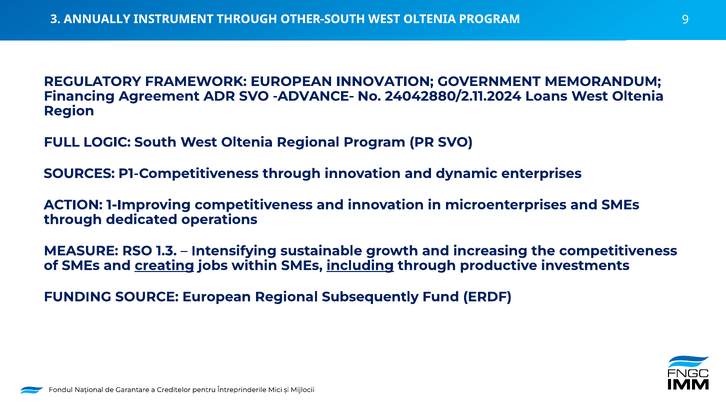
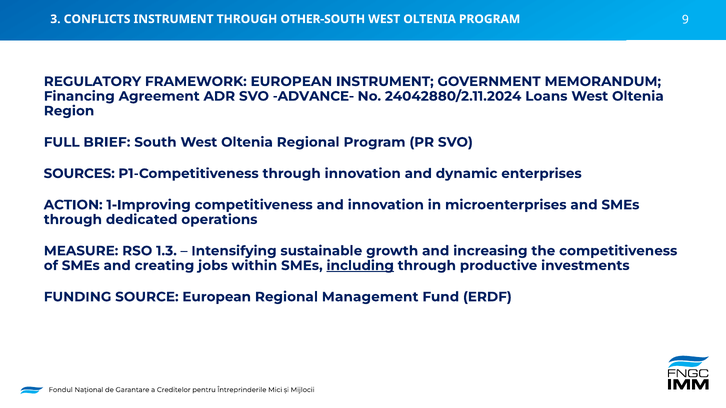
ANNUALLY: ANNUALLY -> CONFLICTS
EUROPEAN INNOVATION: INNOVATION -> INSTRUMENT
LOGIC: LOGIC -> BRIEF
creating underline: present -> none
Subsequently: Subsequently -> Management
